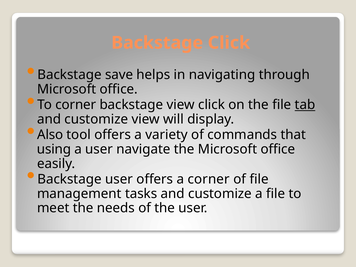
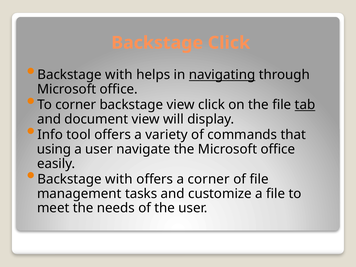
save at (119, 75): save -> with
navigating underline: none -> present
customize at (96, 119): customize -> document
Also: Also -> Info
user at (119, 179): user -> with
